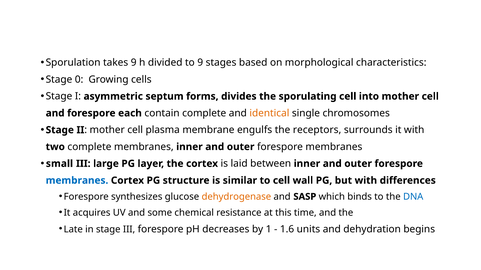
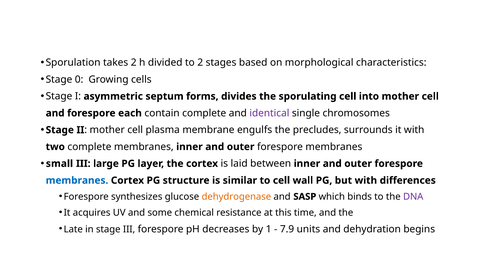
takes 9: 9 -> 2
to 9: 9 -> 2
identical colour: orange -> purple
receptors: receptors -> precludes
DNA colour: blue -> purple
1.6: 1.6 -> 7.9
